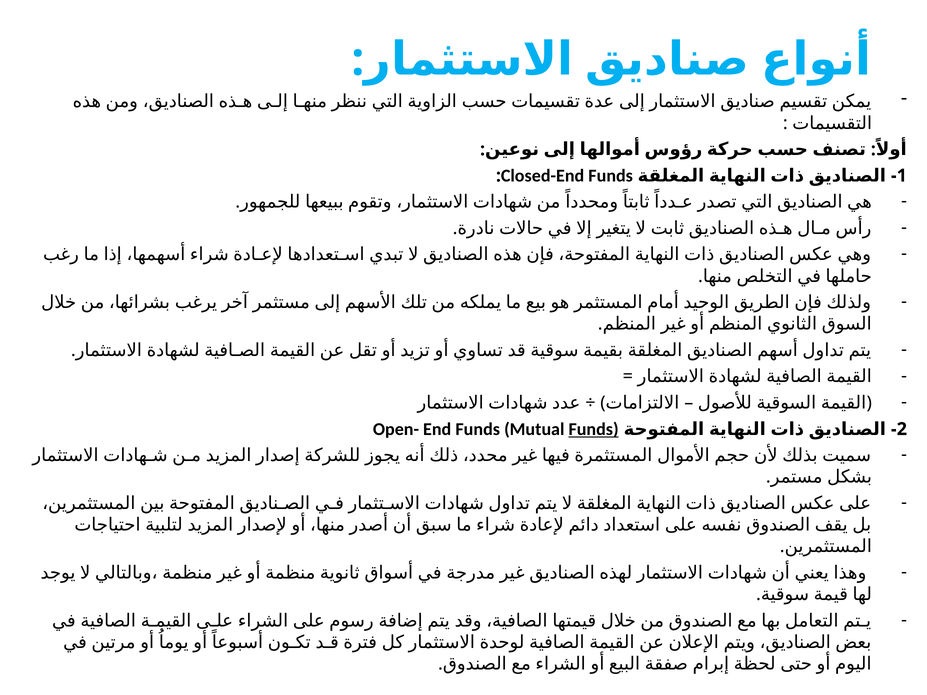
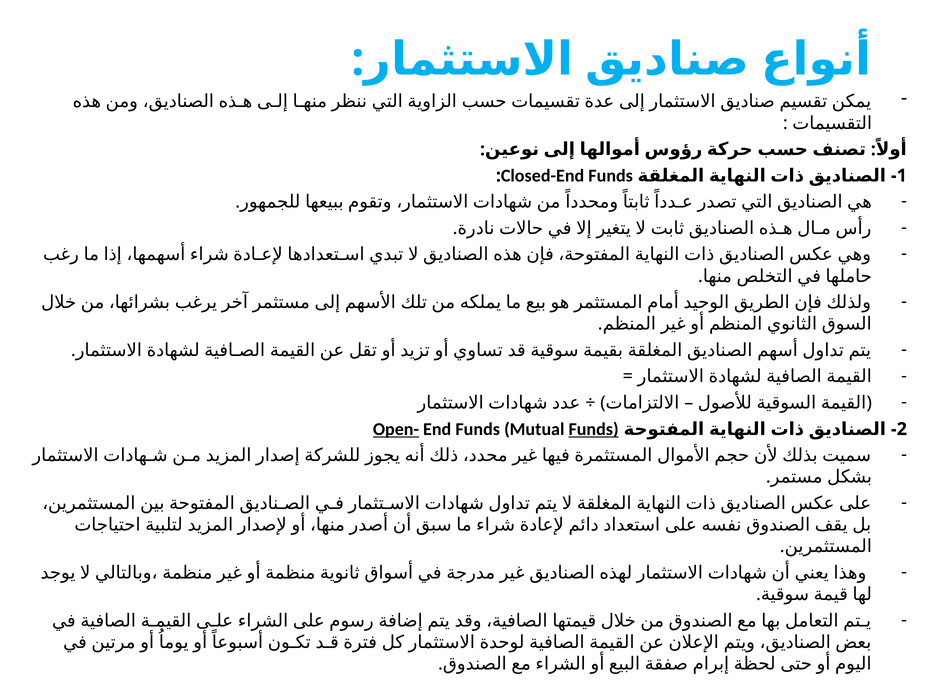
Open- underline: none -> present
